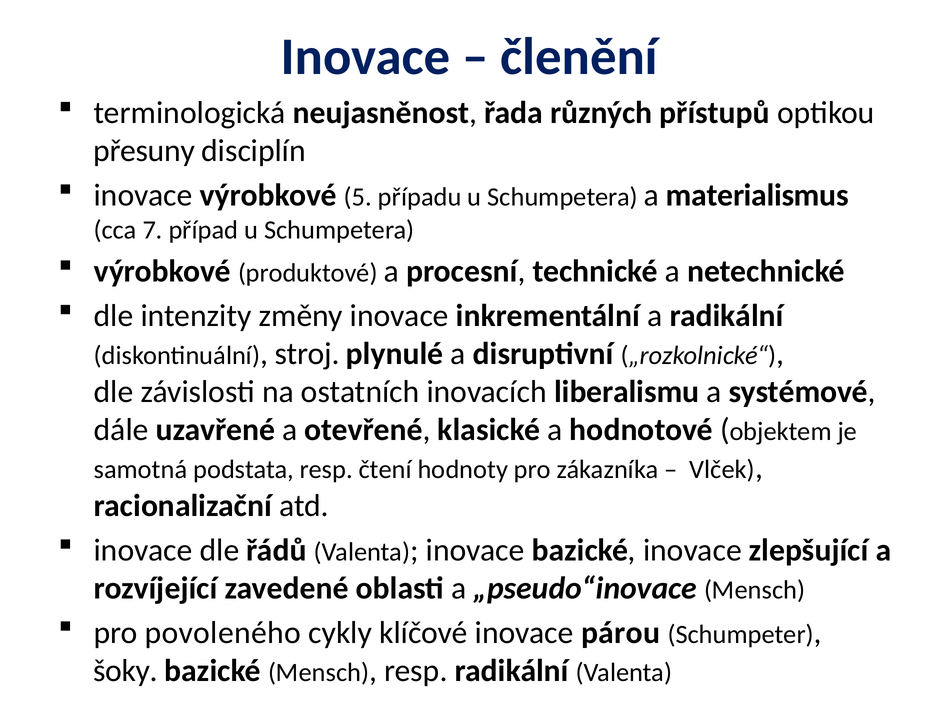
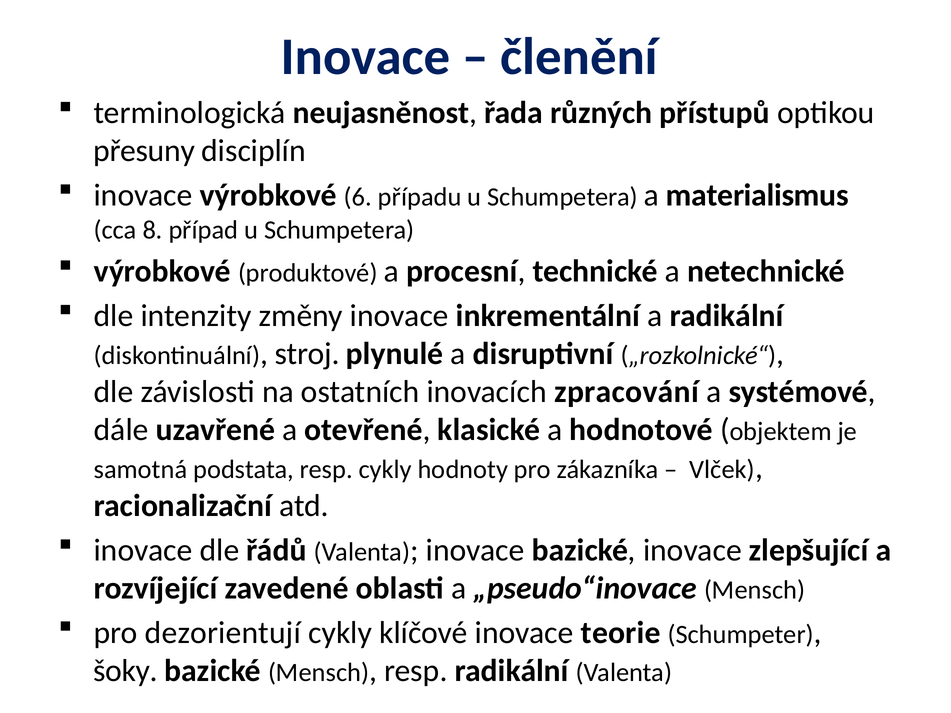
5: 5 -> 6
7: 7 -> 8
liberalismu: liberalismu -> zpracování
resp čtení: čtení -> cykly
povoleného: povoleného -> dezorientují
párou: párou -> teorie
